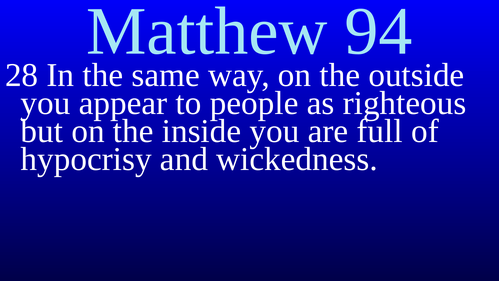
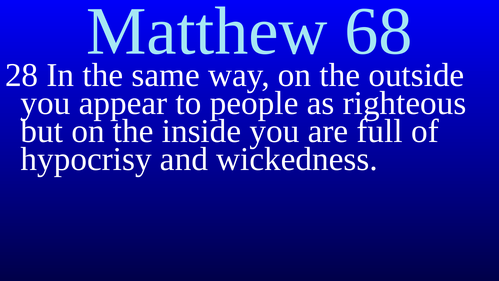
94: 94 -> 68
